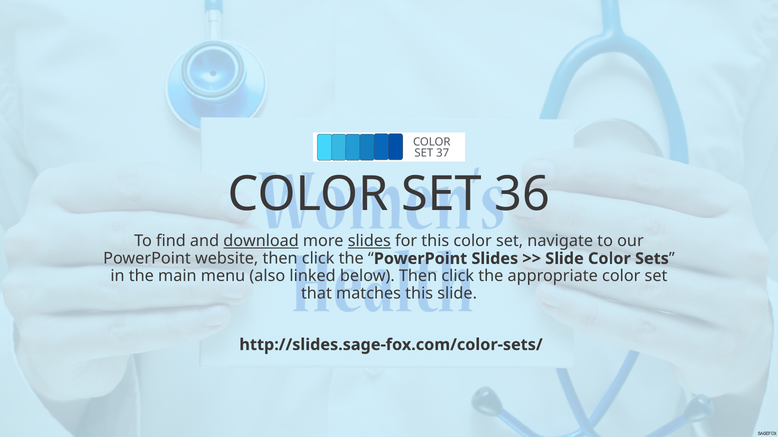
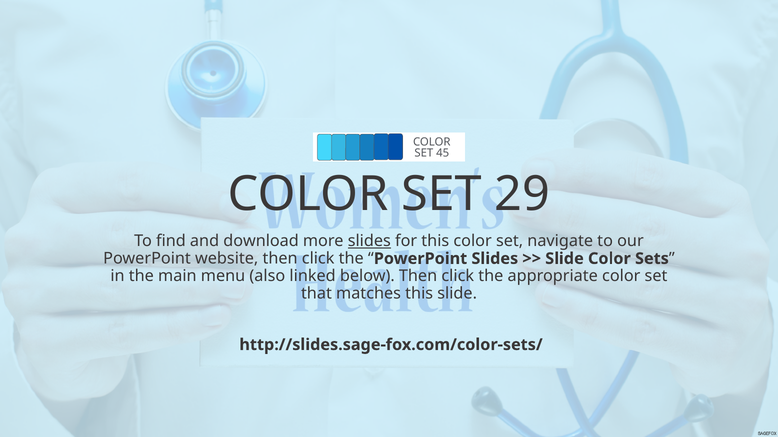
37: 37 -> 45
36: 36 -> 29
download underline: present -> none
